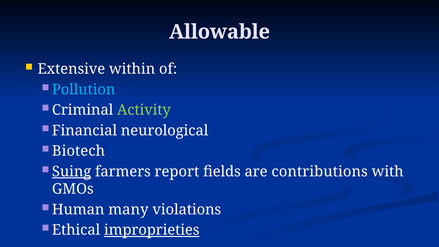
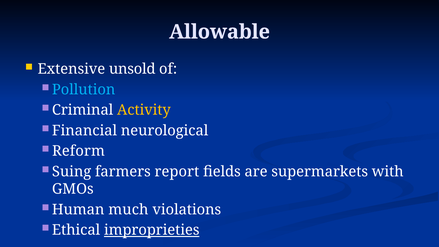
within: within -> unsold
Activity colour: light green -> yellow
Biotech: Biotech -> Reform
Suing underline: present -> none
contributions: contributions -> supermarkets
many: many -> much
